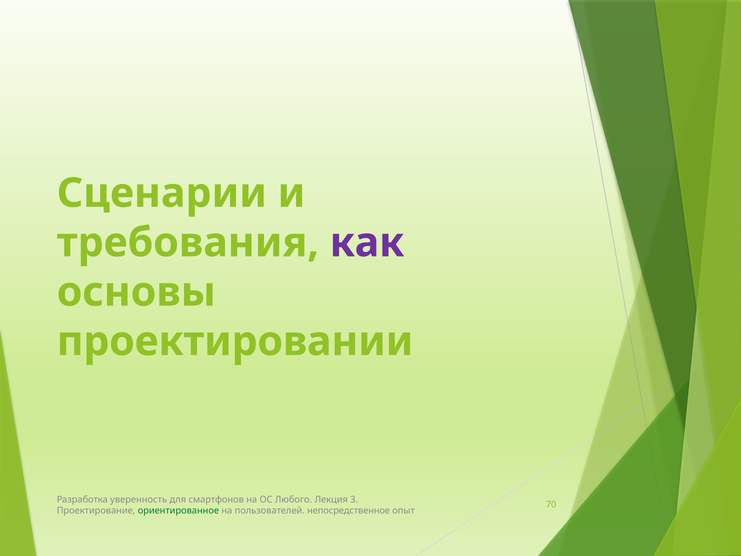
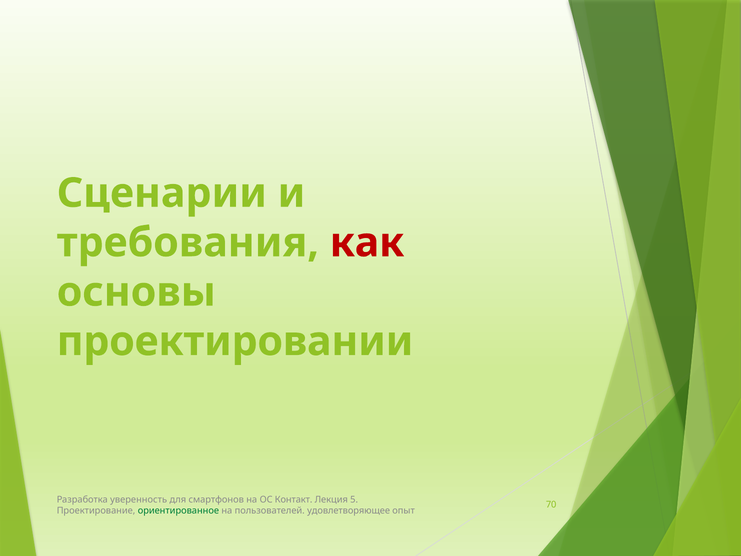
как colour: purple -> red
Любого: Любого -> Контакт
3: 3 -> 5
непосредственное: непосредственное -> удовлетворяющее
